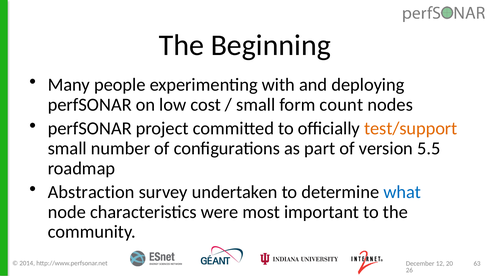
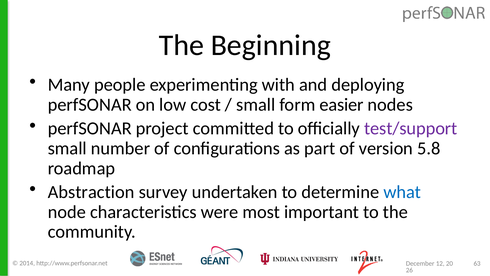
count: count -> easier
test/support colour: orange -> purple
5.5: 5.5 -> 5.8
